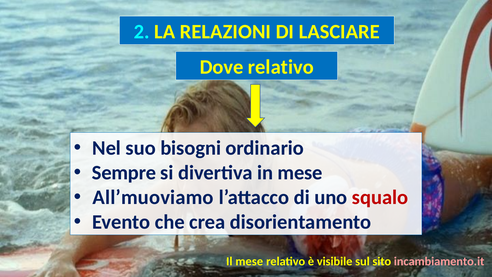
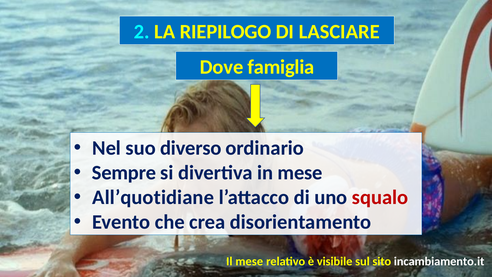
RELAZIONI: RELAZIONI -> RIEPILOGO
Dove relativo: relativo -> famiglia
bisogni: bisogni -> diverso
All’muoviamo: All’muoviamo -> All’quotidiane
incambiamento.it colour: pink -> white
